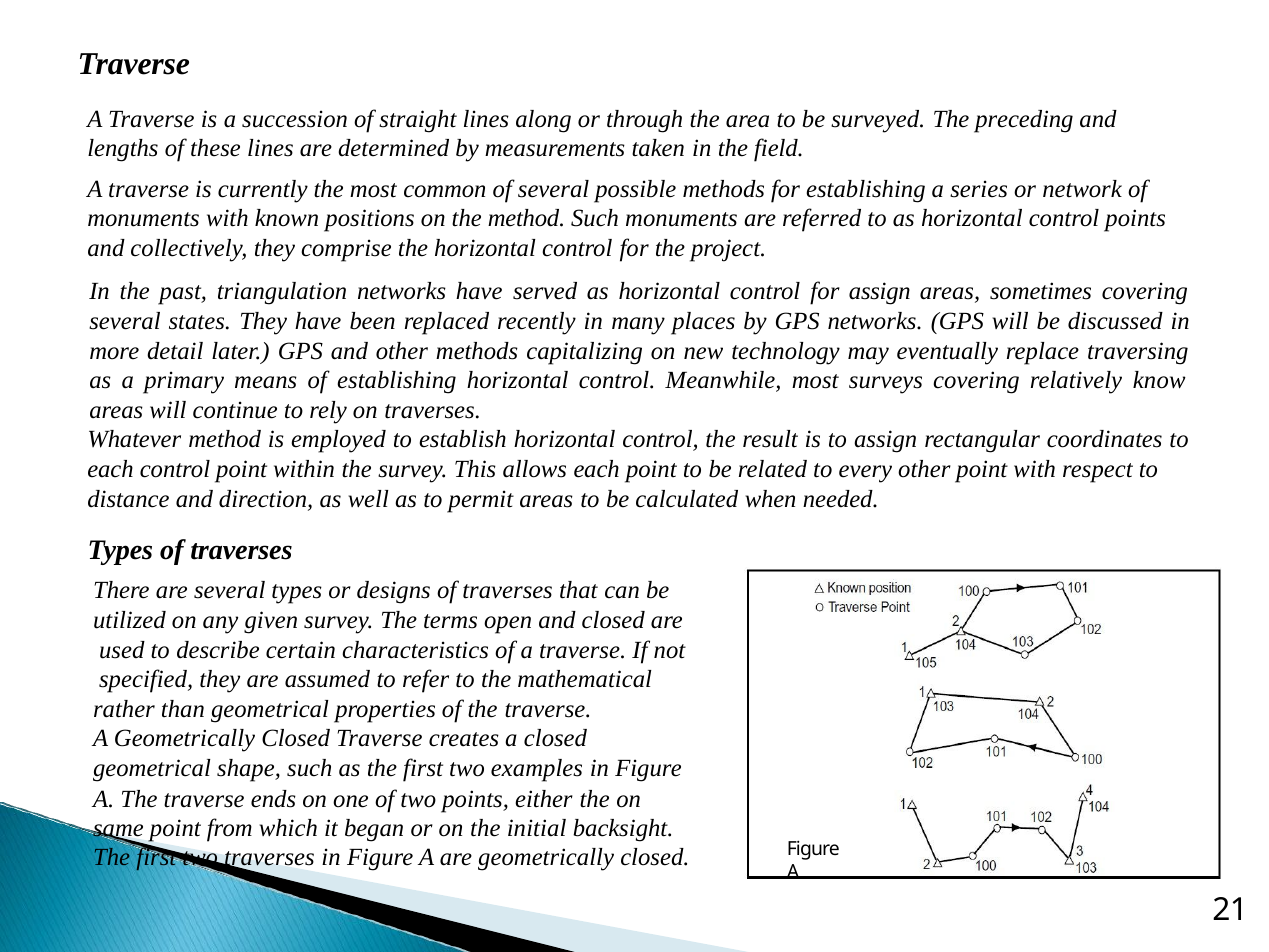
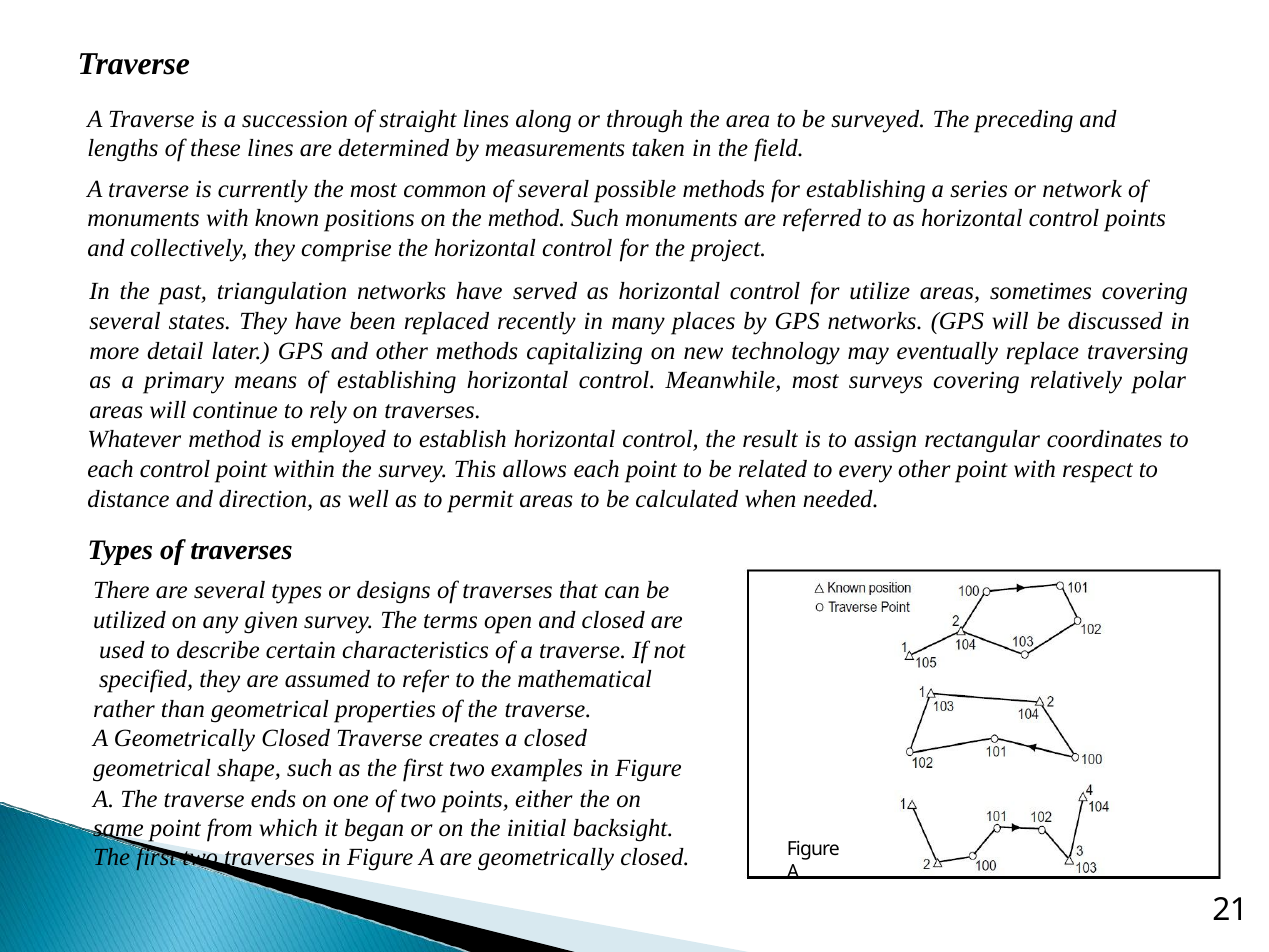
for assign: assign -> utilize
know: know -> polar
